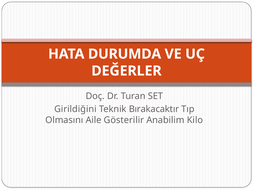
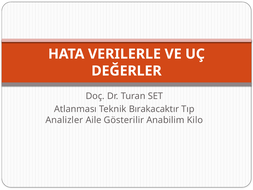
DURUMDA: DURUMDA -> VERILERLE
Girildiğini: Girildiğini -> Atlanması
Olmasını: Olmasını -> Analizler
